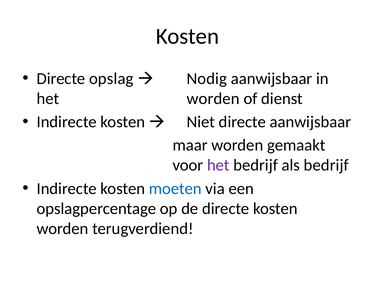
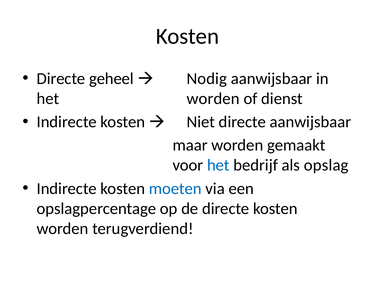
opslag: opslag -> geheel
het at (218, 165) colour: purple -> blue
als bedrijf: bedrijf -> opslag
